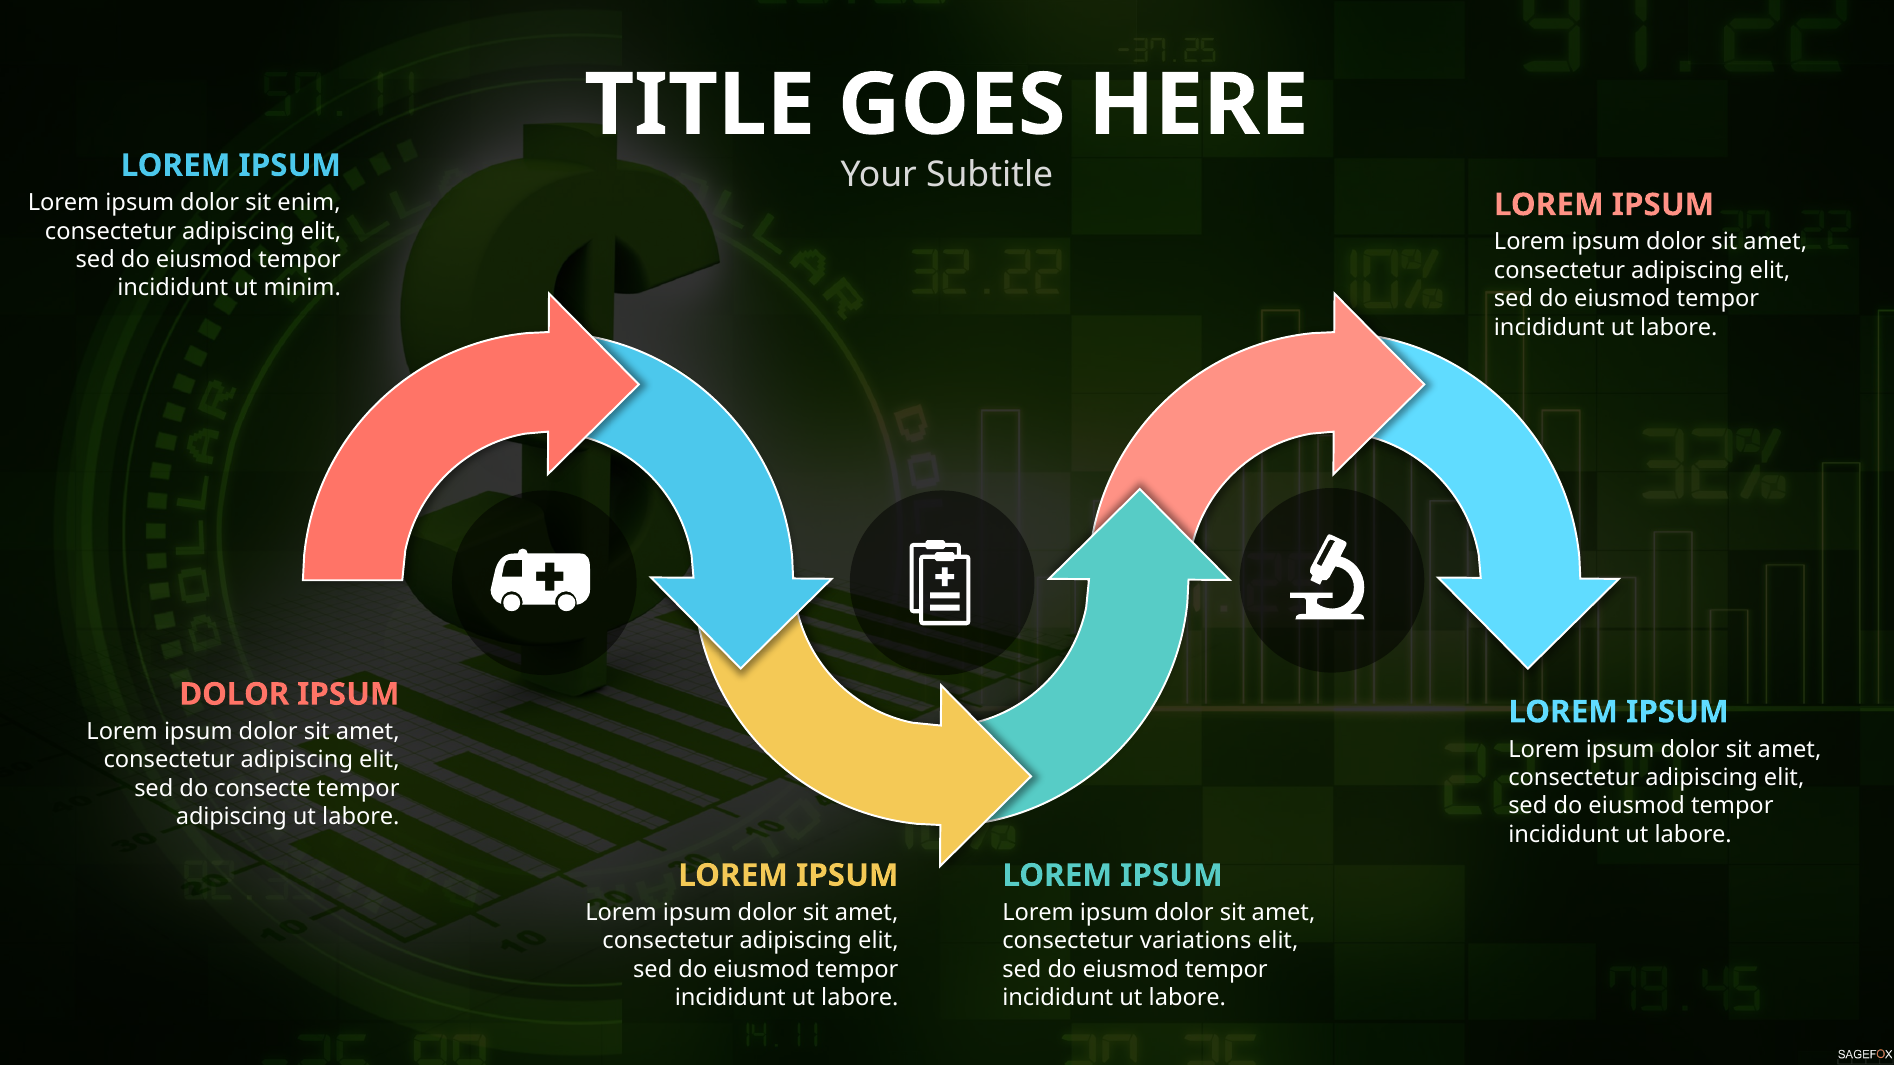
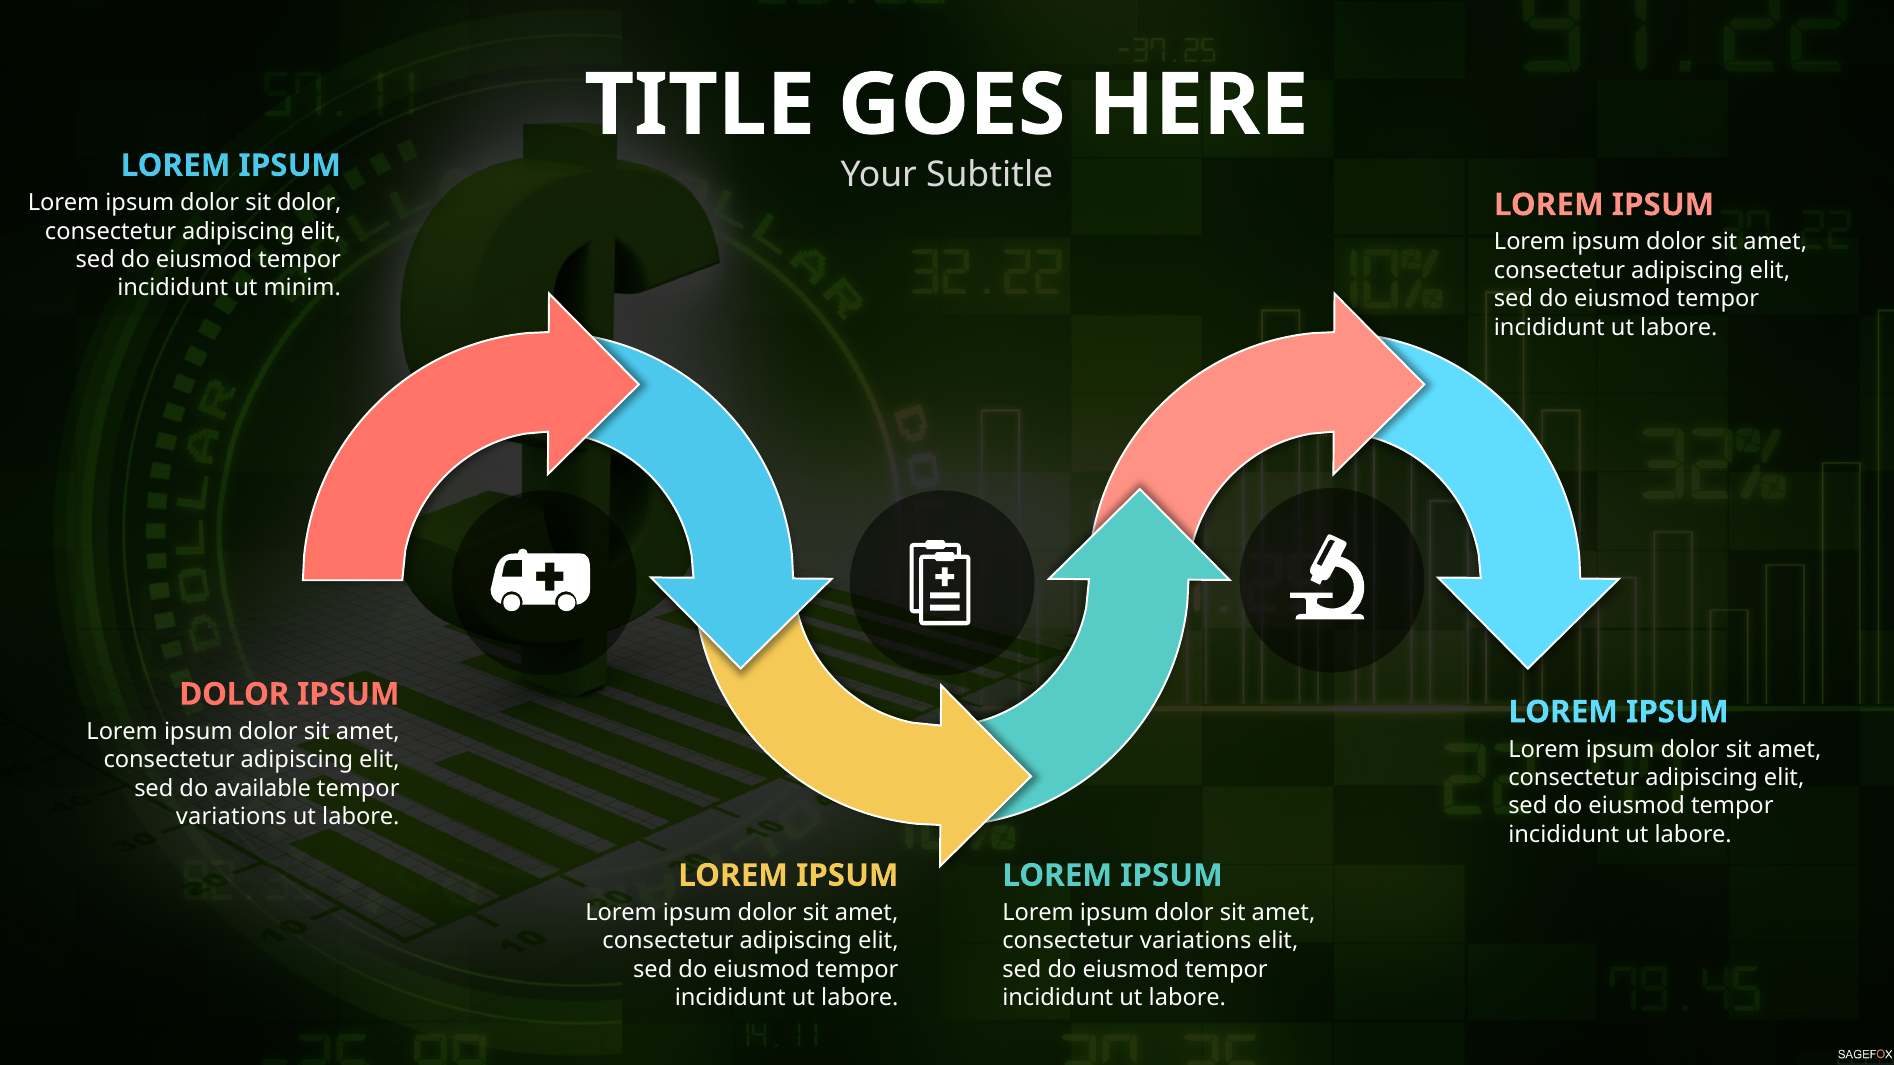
sit enim: enim -> dolor
consecte: consecte -> available
adipiscing at (231, 817): adipiscing -> variations
